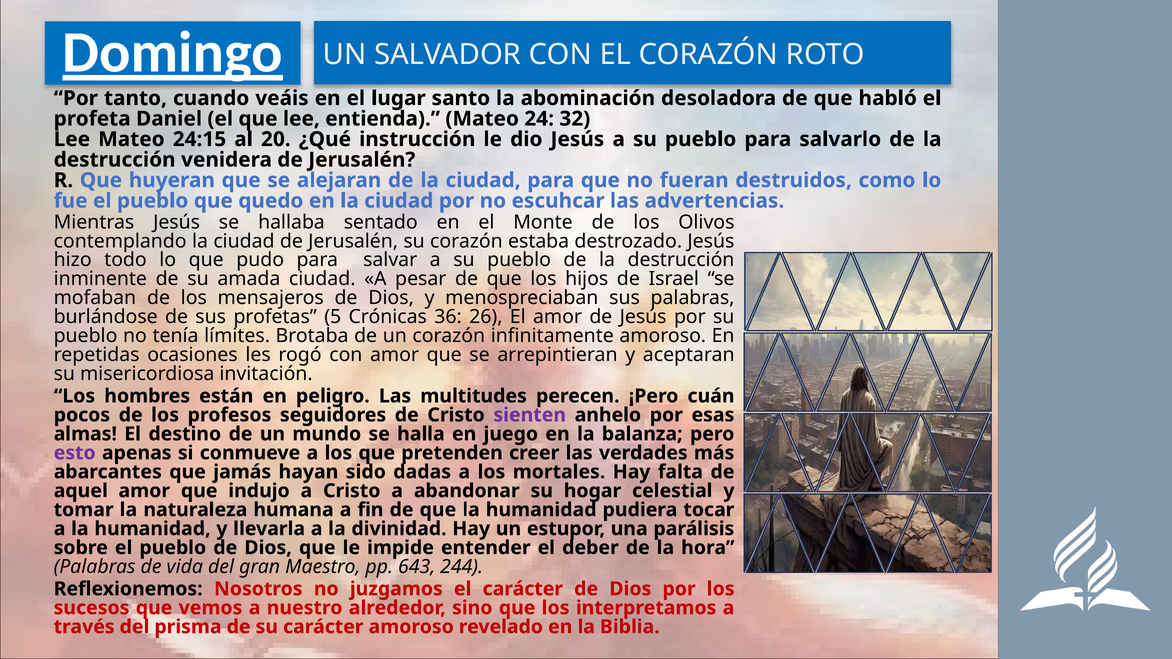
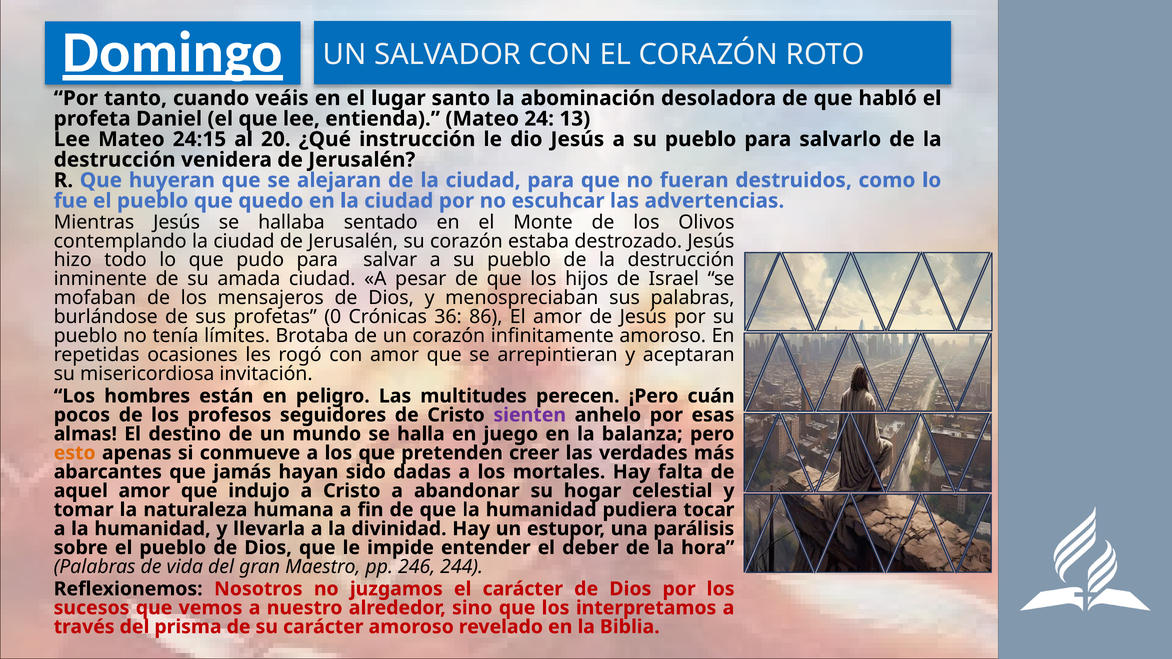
32: 32 -> 13
5: 5 -> 0
26: 26 -> 86
esto colour: purple -> orange
643: 643 -> 246
